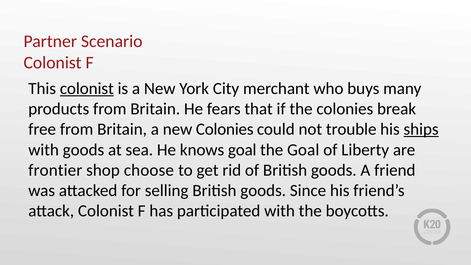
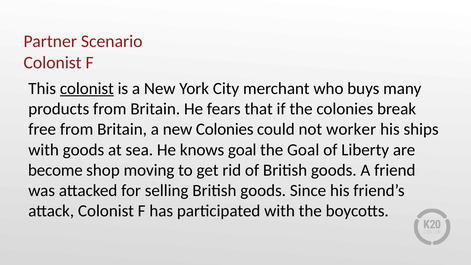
trouble: trouble -> worker
ships underline: present -> none
frontier: frontier -> become
choose: choose -> moving
